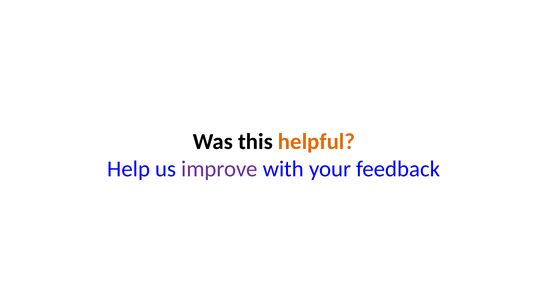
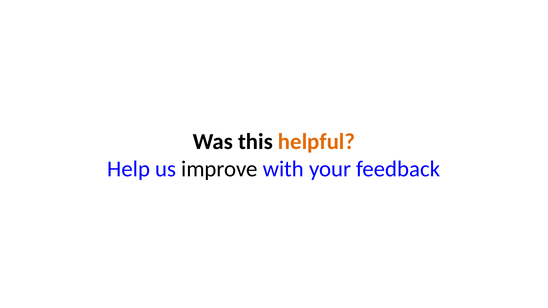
improve colour: purple -> black
